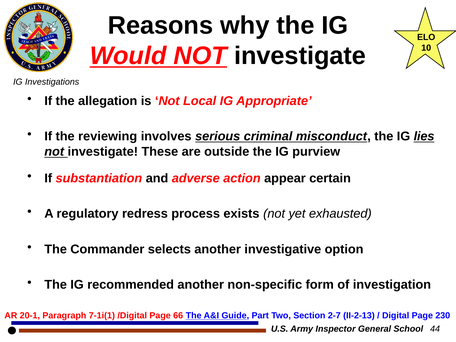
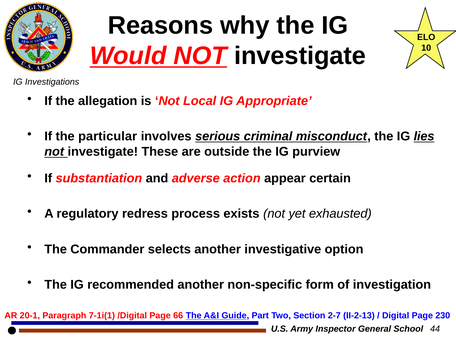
reviewing: reviewing -> particular
